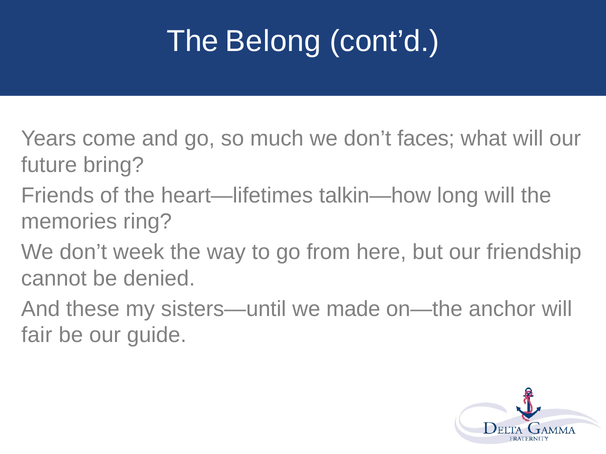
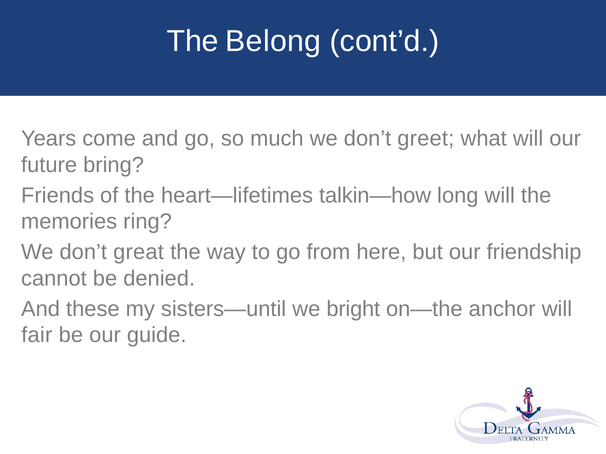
faces: faces -> greet
week: week -> great
made: made -> bright
